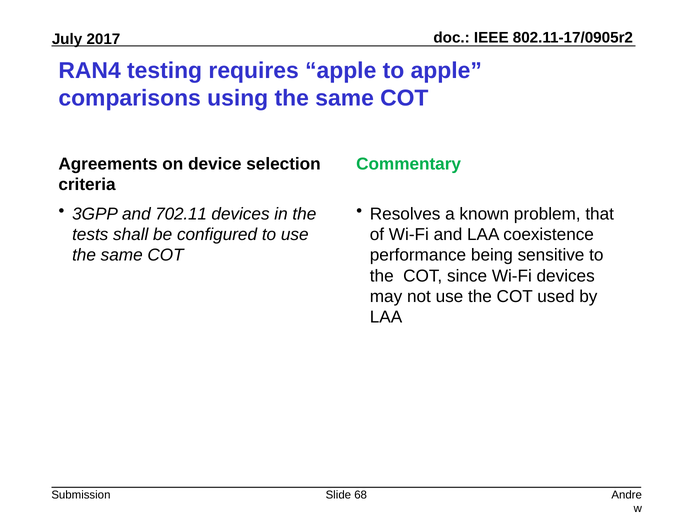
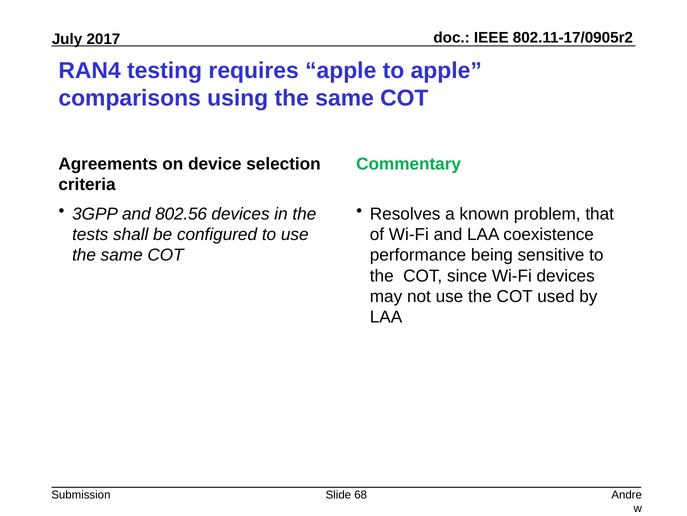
702.11: 702.11 -> 802.56
